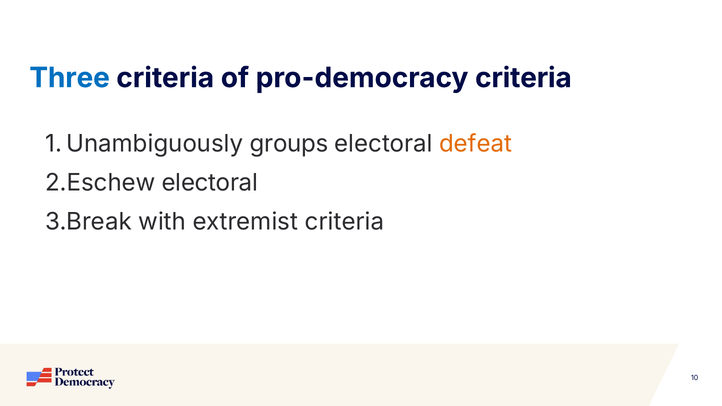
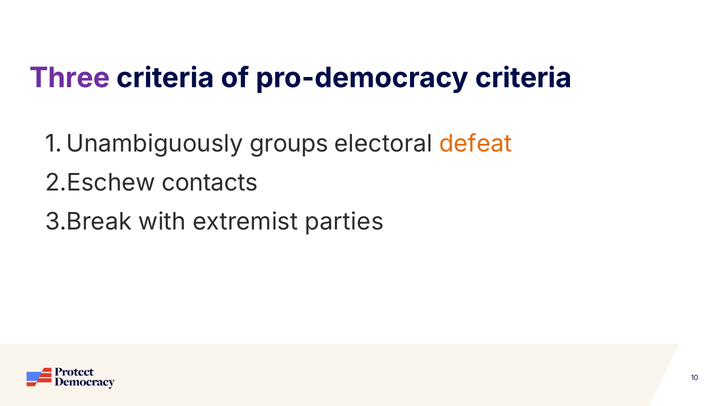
Three colour: blue -> purple
electoral at (210, 183): electoral -> contacts
extremist criteria: criteria -> parties
